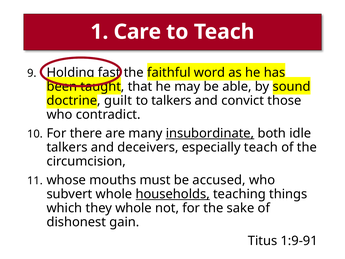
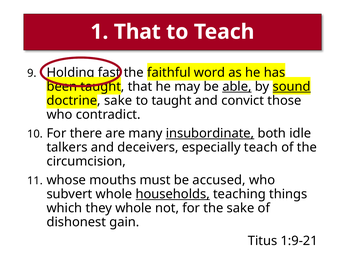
1 Care: Care -> That
able underline: none -> present
sound underline: none -> present
doctrine guilt: guilt -> sake
to talkers: talkers -> taught
1:9-91: 1:9-91 -> 1:9-21
